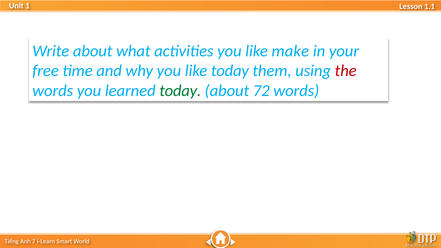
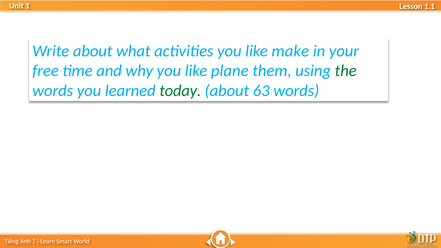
like today: today -> plane
the colour: red -> green
72: 72 -> 63
